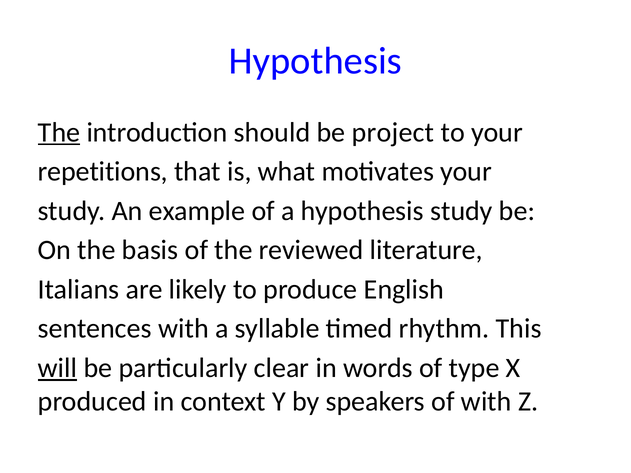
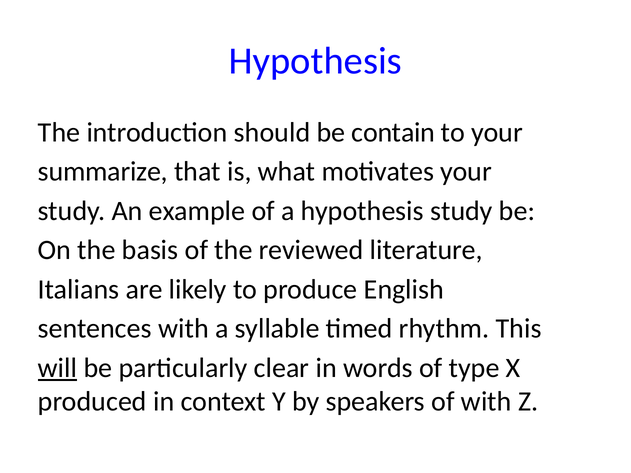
The at (59, 132) underline: present -> none
project: project -> contain
repetitions: repetitions -> summarize
